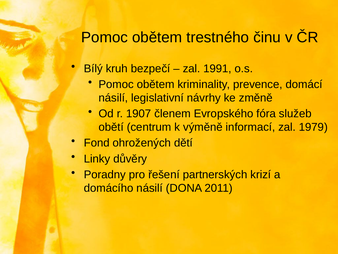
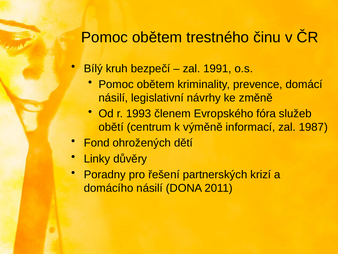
1907: 1907 -> 1993
1979: 1979 -> 1987
